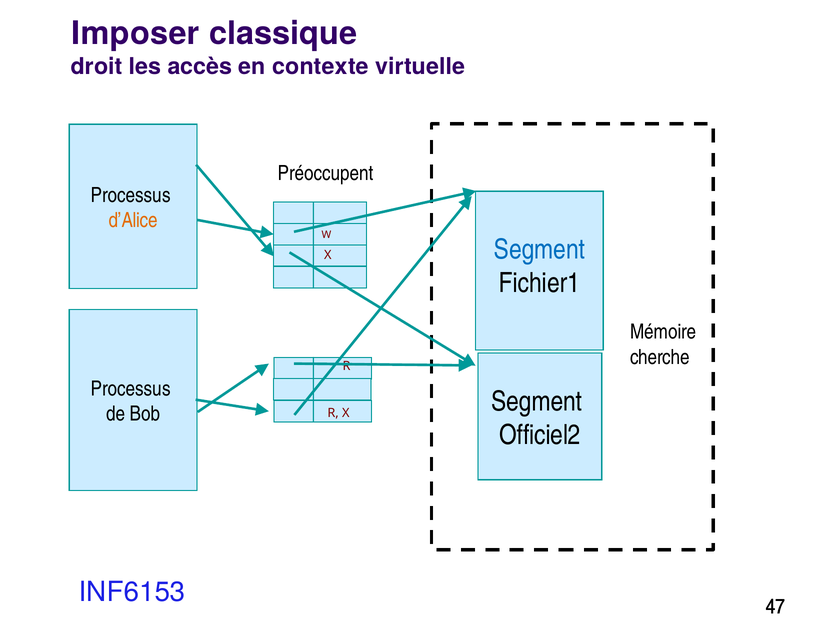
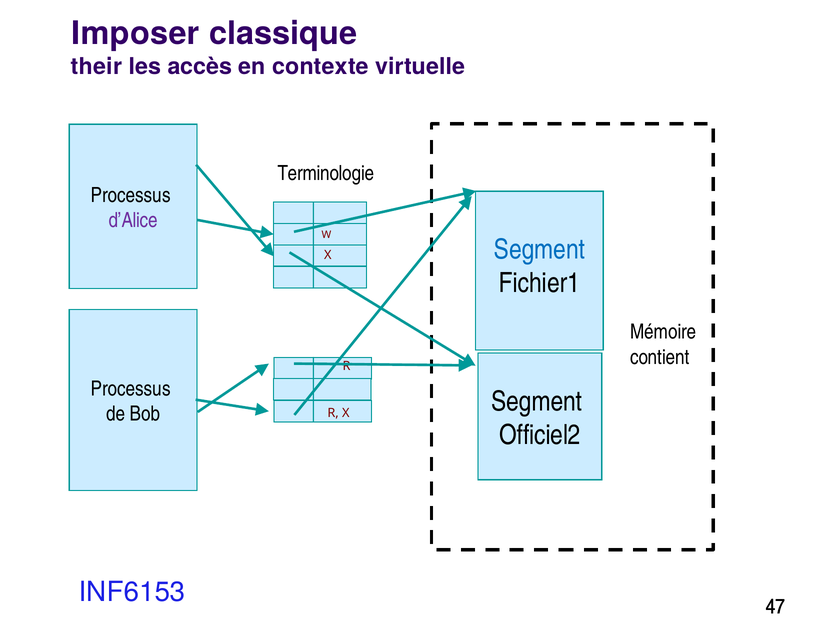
droit: droit -> their
Préoccupent: Préoccupent -> Terminologie
d’Alice colour: orange -> purple
cherche: cherche -> contient
